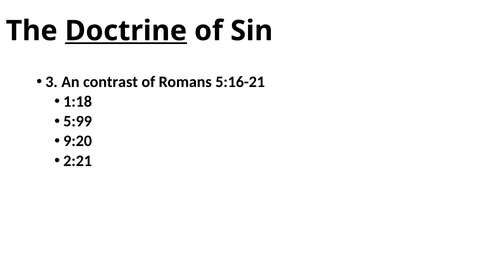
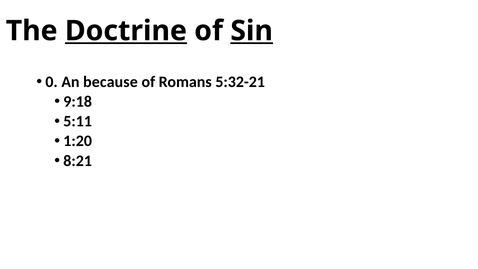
Sin underline: none -> present
3: 3 -> 0
contrast: contrast -> because
5:16-21: 5:16-21 -> 5:32-21
1:18: 1:18 -> 9:18
5:99: 5:99 -> 5:11
9:20: 9:20 -> 1:20
2:21: 2:21 -> 8:21
